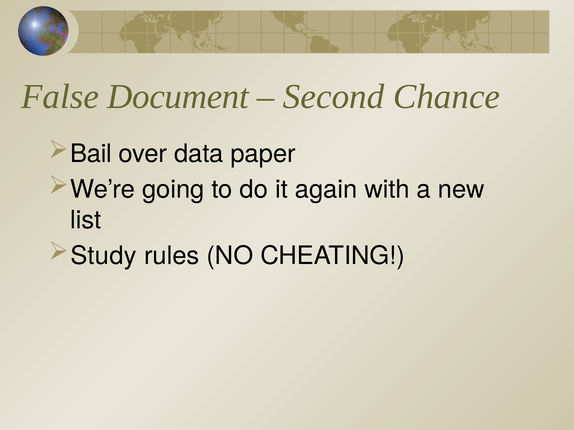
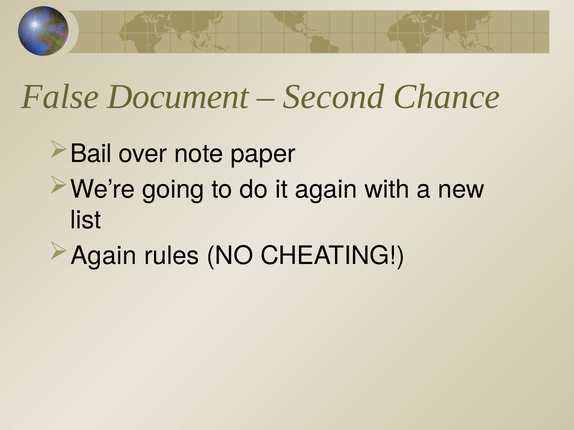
data: data -> note
Study at (104, 256): Study -> Again
